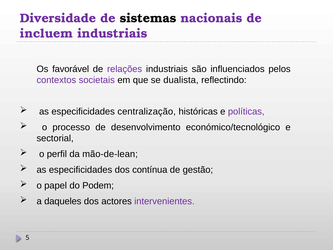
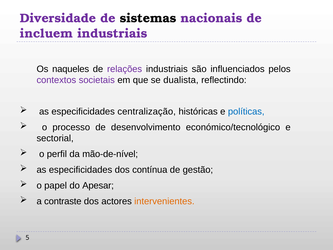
favorável: favorável -> naqueles
políticas colour: purple -> blue
mão-de-lean: mão-de-lean -> mão-de-nível
Podem: Podem -> Apesar
daqueles: daqueles -> contraste
intervenientes colour: purple -> orange
